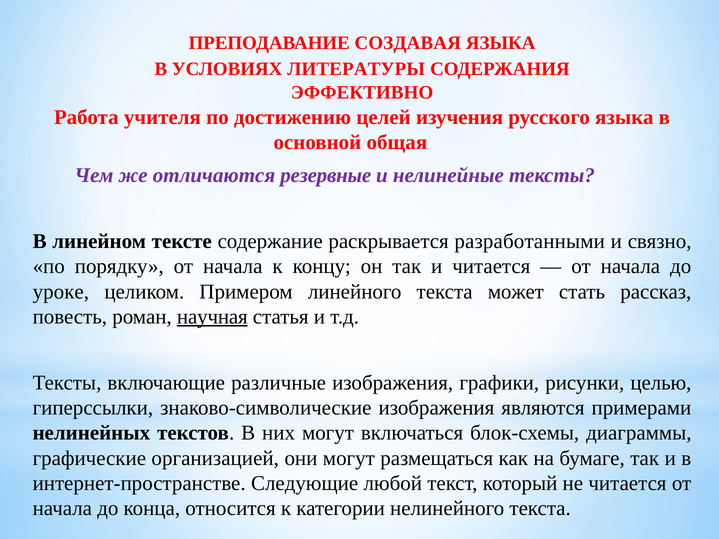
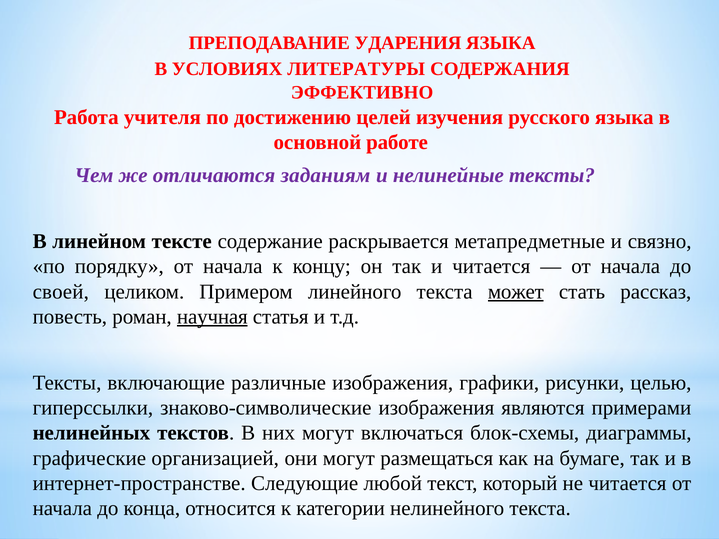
СОЗДАВАЯ: СОЗДАВАЯ -> УДАРЕНИЯ
общая: общая -> работе
резервные: резервные -> заданиям
разработанными: разработанными -> метапредметные
уроке: уроке -> своей
может underline: none -> present
